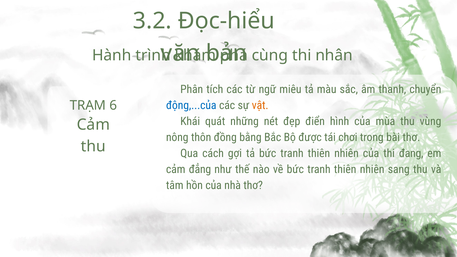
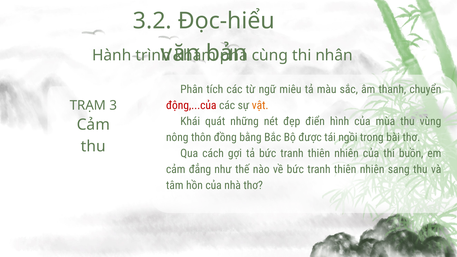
động,...của colour: blue -> red
6: 6 -> 3
chơi: chơi -> ngồi
đang: đang -> buồn
